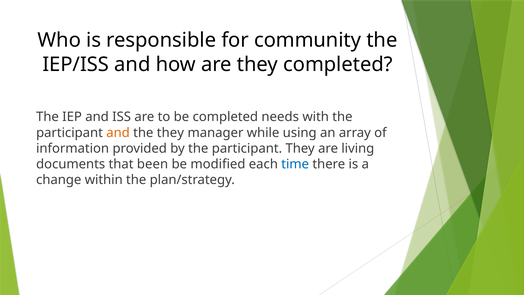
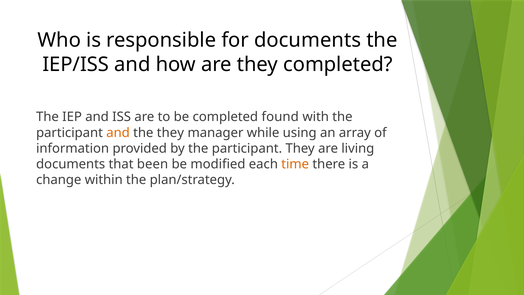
for community: community -> documents
needs: needs -> found
time colour: blue -> orange
